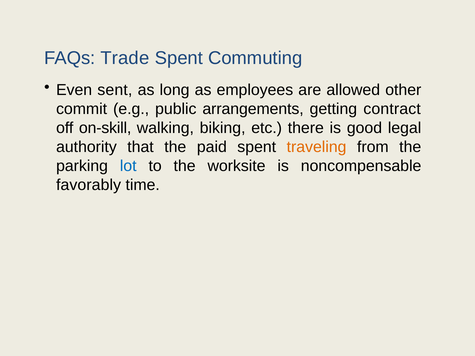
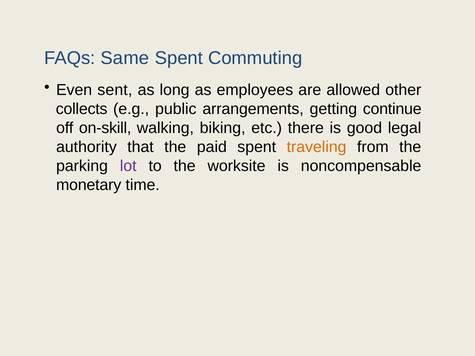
Trade: Trade -> Same
commit: commit -> collects
contract: contract -> continue
lot colour: blue -> purple
favorably: favorably -> monetary
